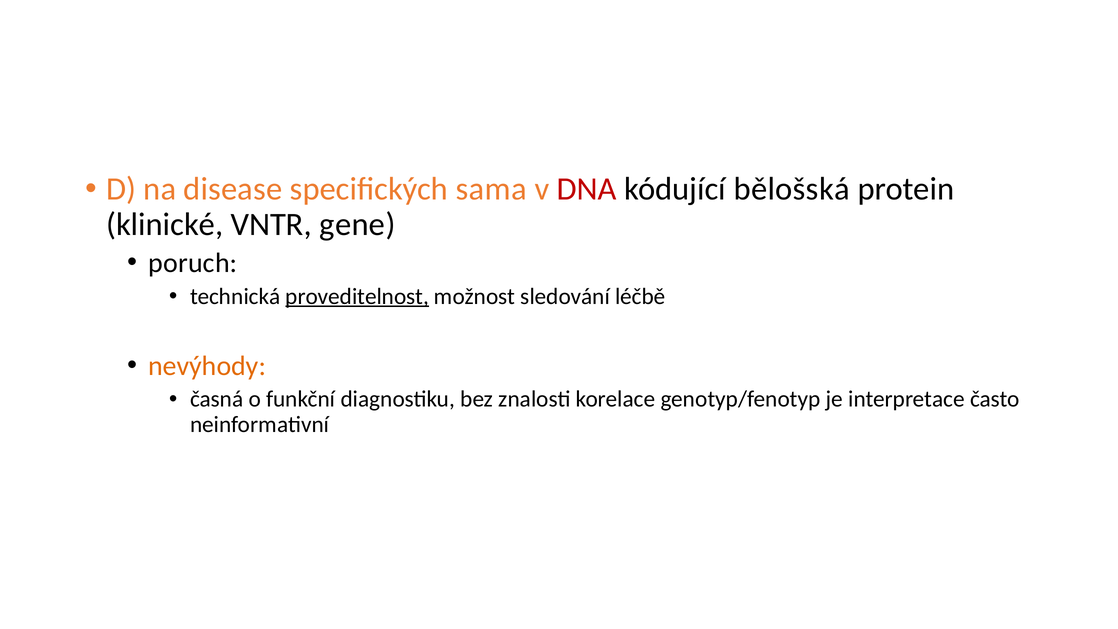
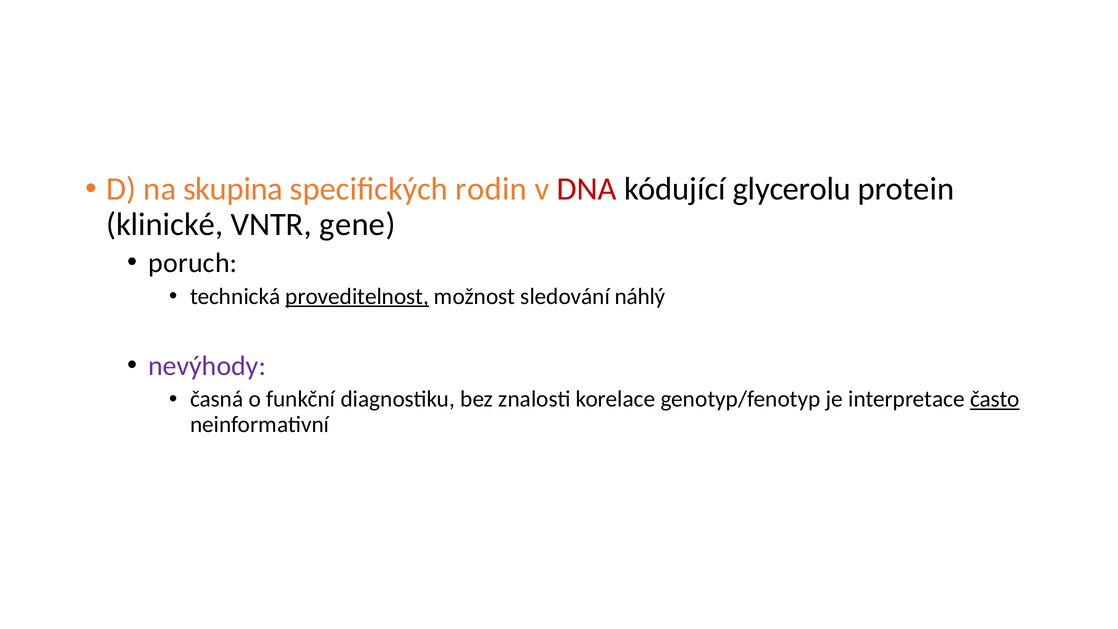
disease: disease -> skupina
sama: sama -> rodin
bělošská: bělošská -> glycerolu
léčbě: léčbě -> náhlý
nevýhody colour: orange -> purple
často underline: none -> present
